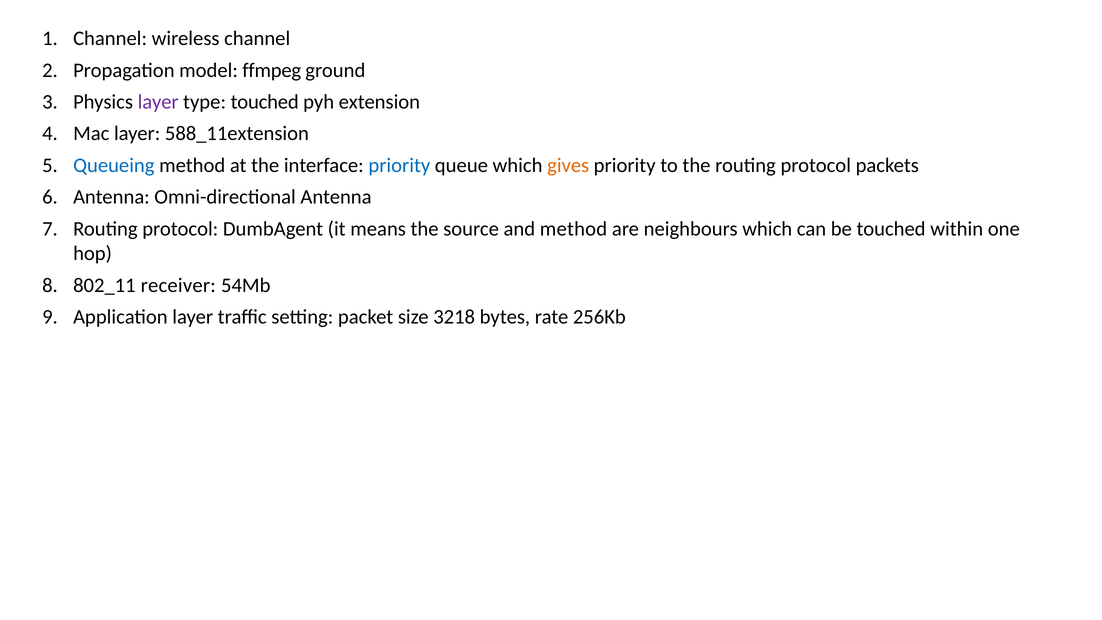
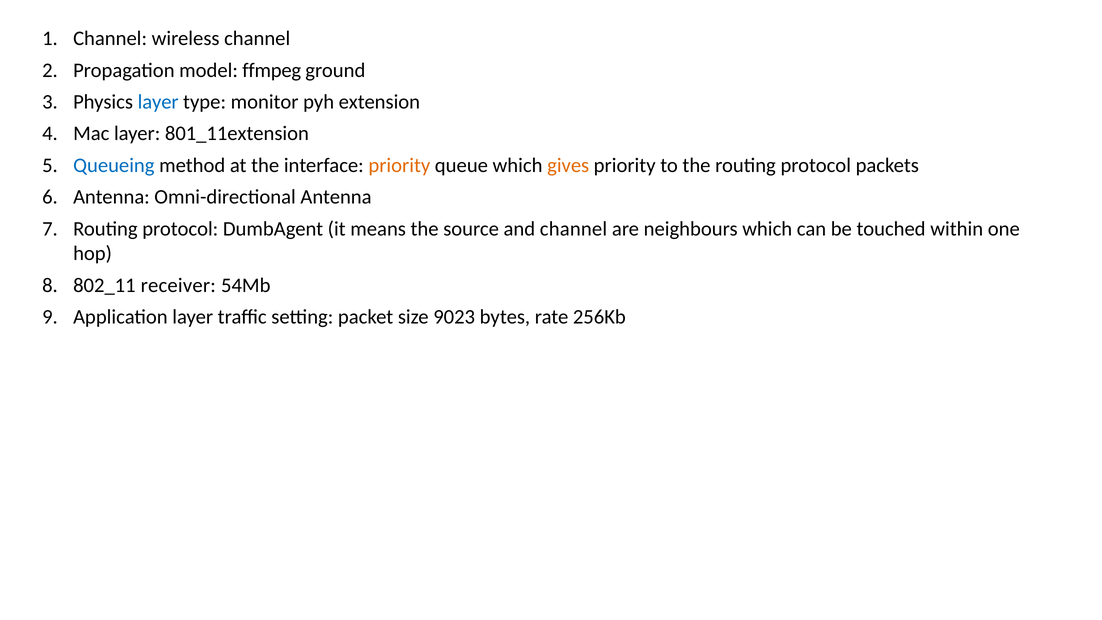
layer at (158, 102) colour: purple -> blue
type touched: touched -> monitor
588_11extension: 588_11extension -> 801_11extension
priority at (399, 165) colour: blue -> orange
and method: method -> channel
3218: 3218 -> 9023
